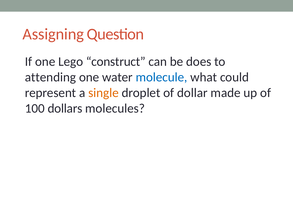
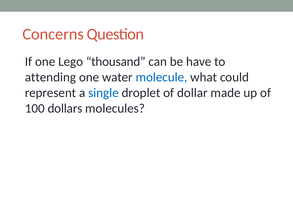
Assigning: Assigning -> Concerns
construct: construct -> thousand
does: does -> have
single colour: orange -> blue
